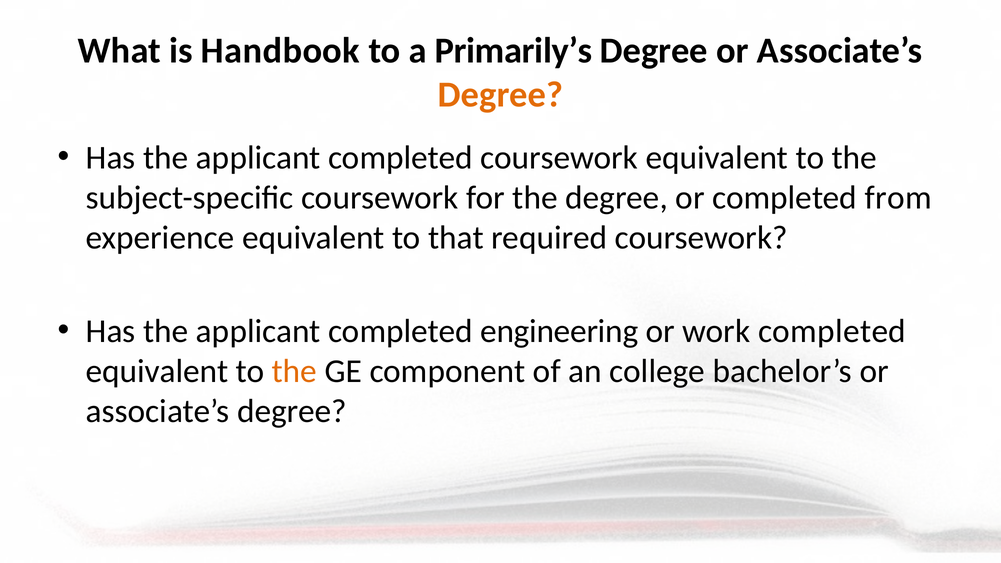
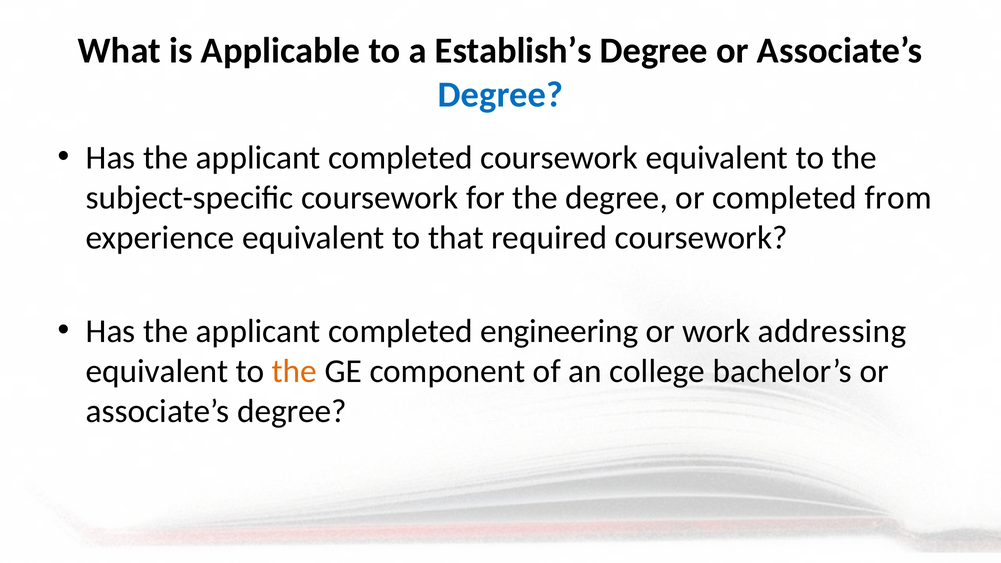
Handbook: Handbook -> Applicable
Primarily’s: Primarily’s -> Establish’s
Degree at (500, 95) colour: orange -> blue
work completed: completed -> addressing
